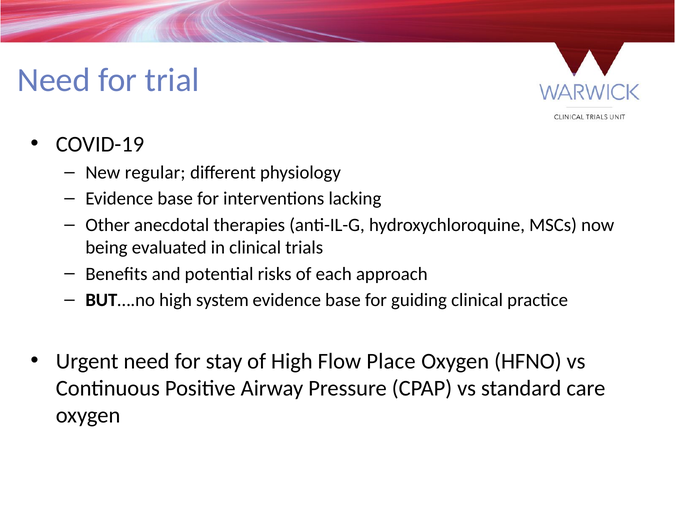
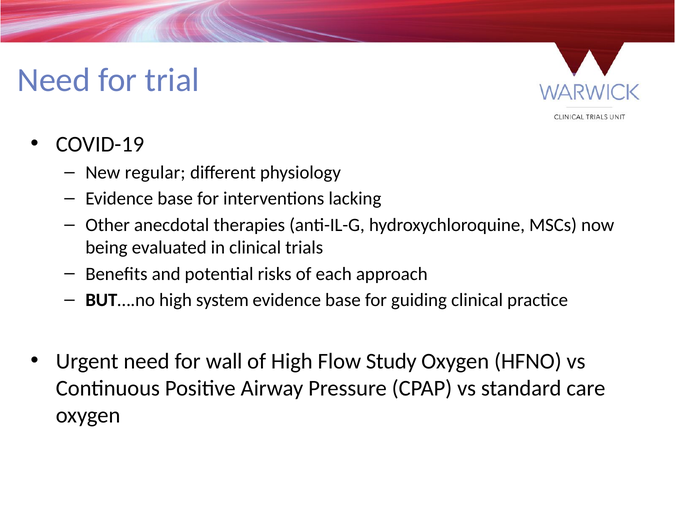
stay: stay -> wall
Place: Place -> Study
